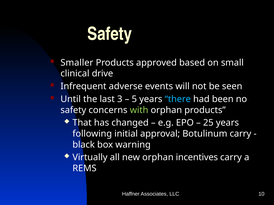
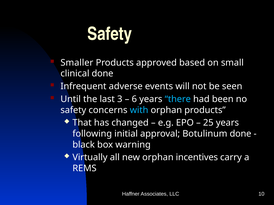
clinical drive: drive -> done
5: 5 -> 6
with colour: light green -> light blue
Botulinum carry: carry -> done
